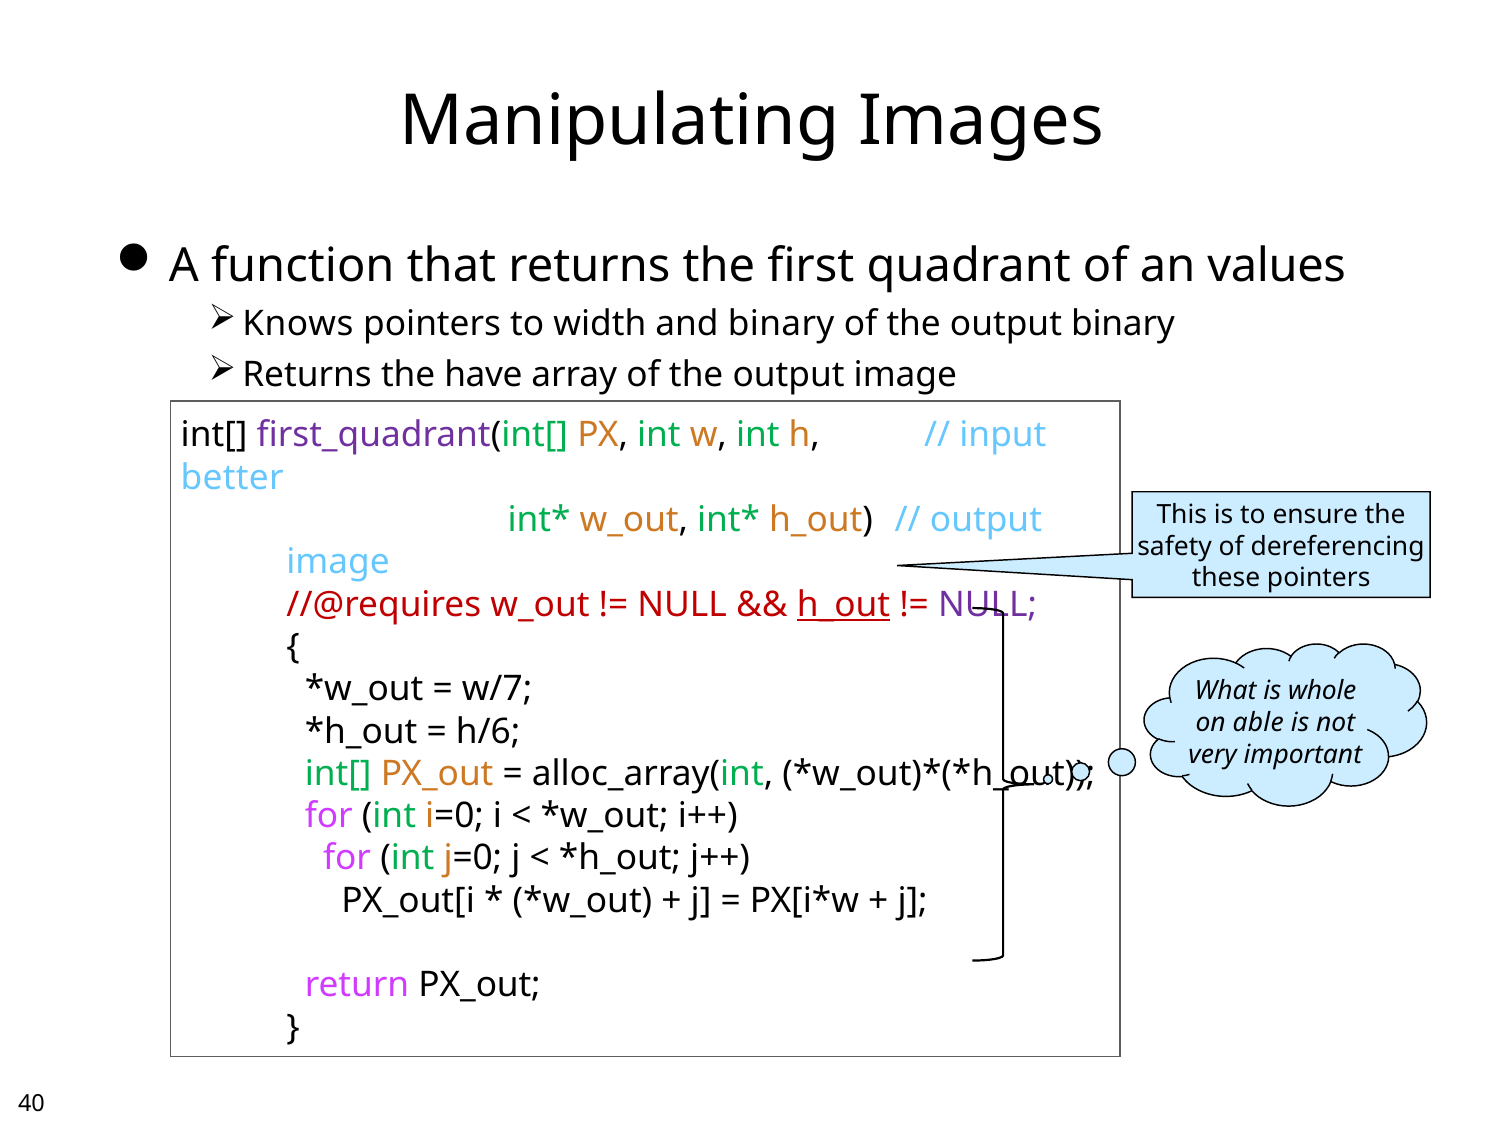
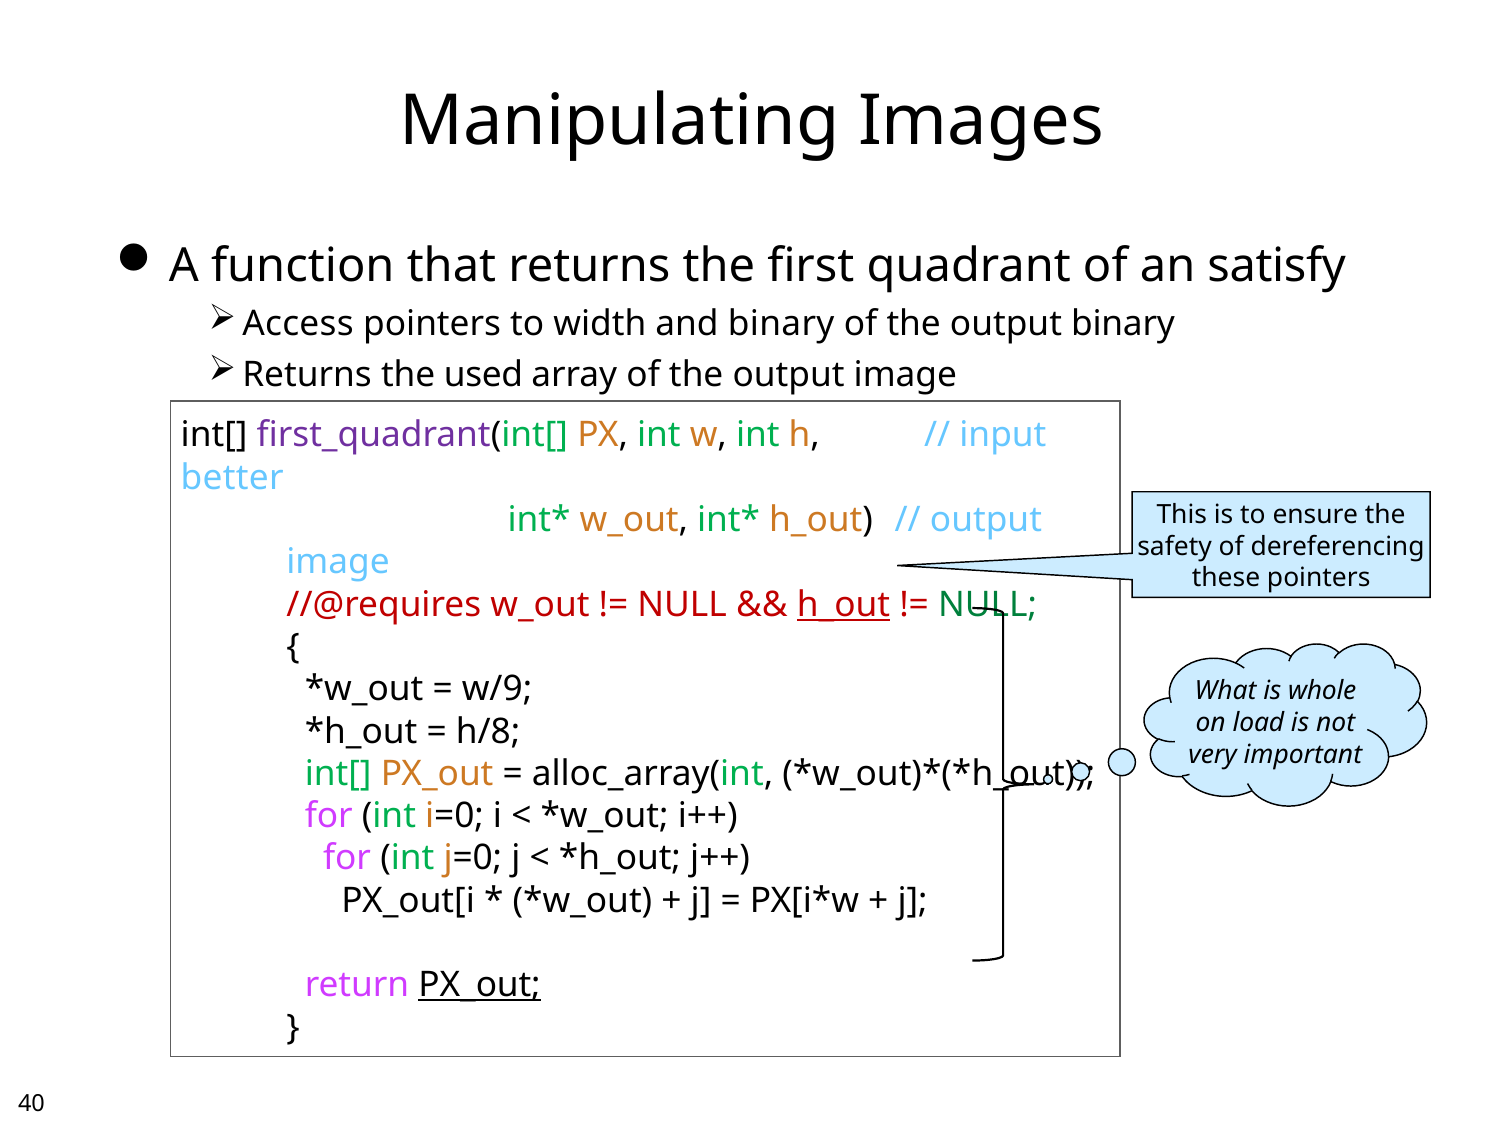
values: values -> satisfy
Knows: Knows -> Access
have: have -> used
NULL at (987, 605) colour: purple -> green
w/7: w/7 -> w/9
able: able -> load
h/6: h/6 -> h/8
PX_out at (480, 985) underline: none -> present
